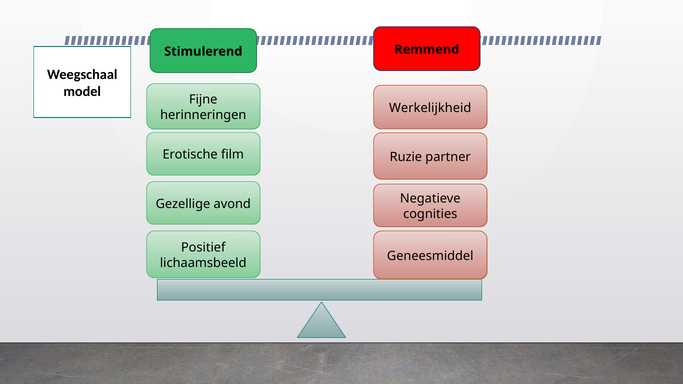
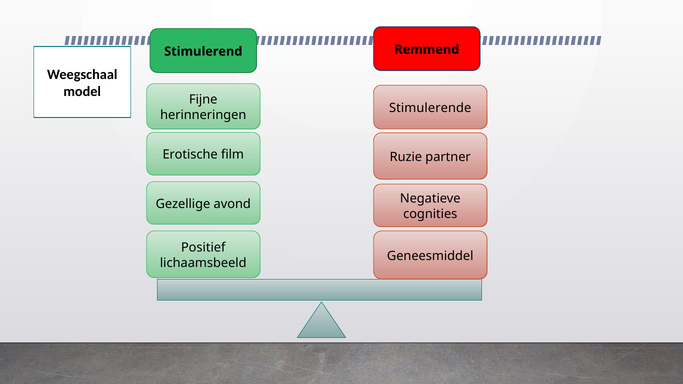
Werkelijkheid: Werkelijkheid -> Stimulerende
